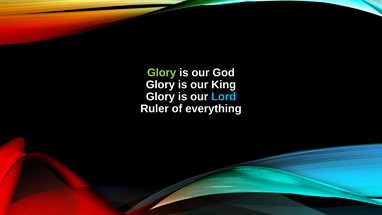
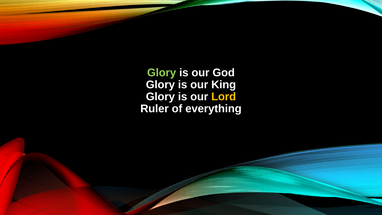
Lord colour: light blue -> yellow
